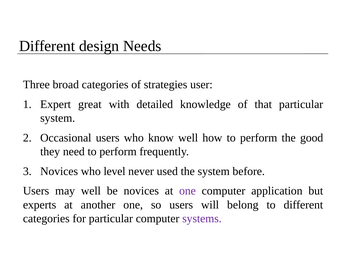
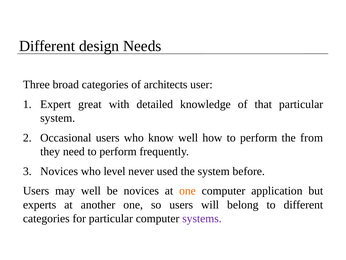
strategies: strategies -> architects
good: good -> from
one at (187, 190) colour: purple -> orange
